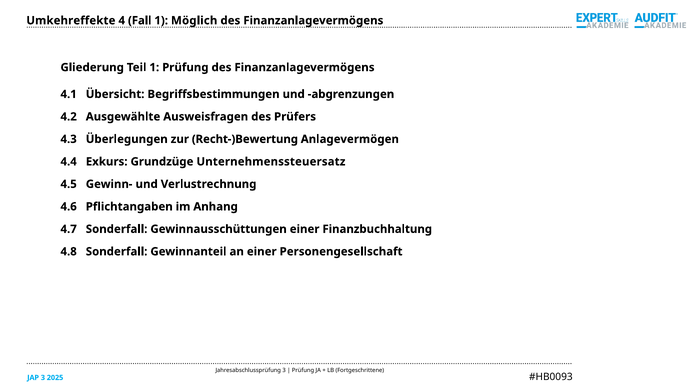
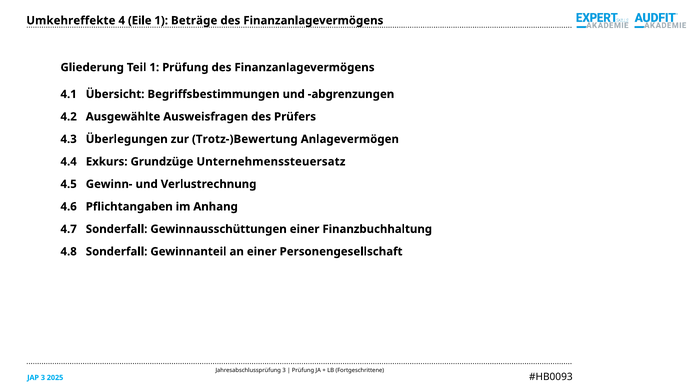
Fall: Fall -> Eile
Möglich: Möglich -> Beträge
Recht-)Bewertung: Recht-)Bewertung -> Trotz-)Bewertung
